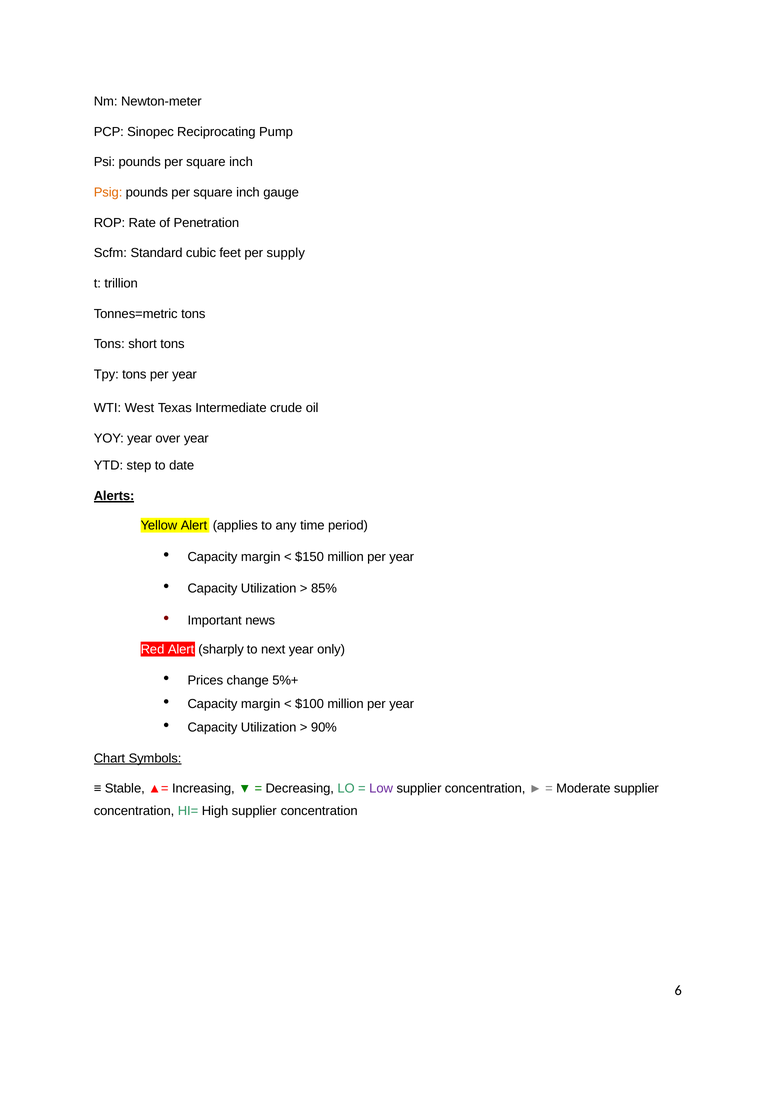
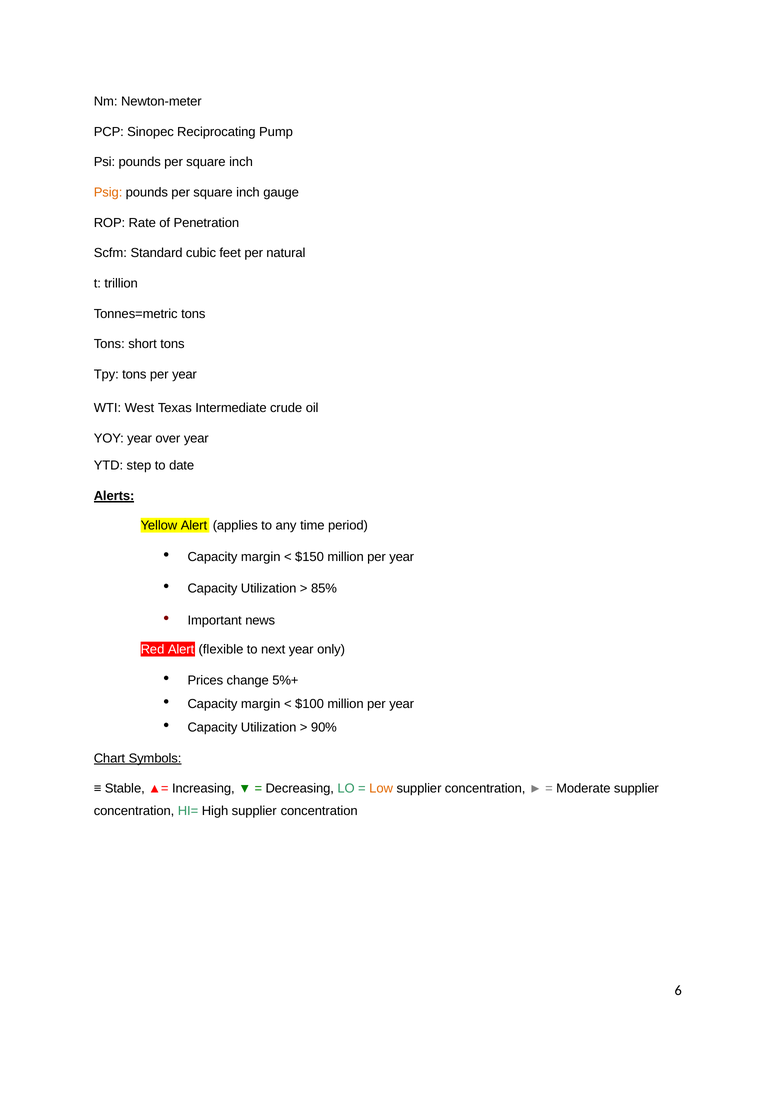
supply: supply -> natural
sharply: sharply -> flexible
Low colour: purple -> orange
